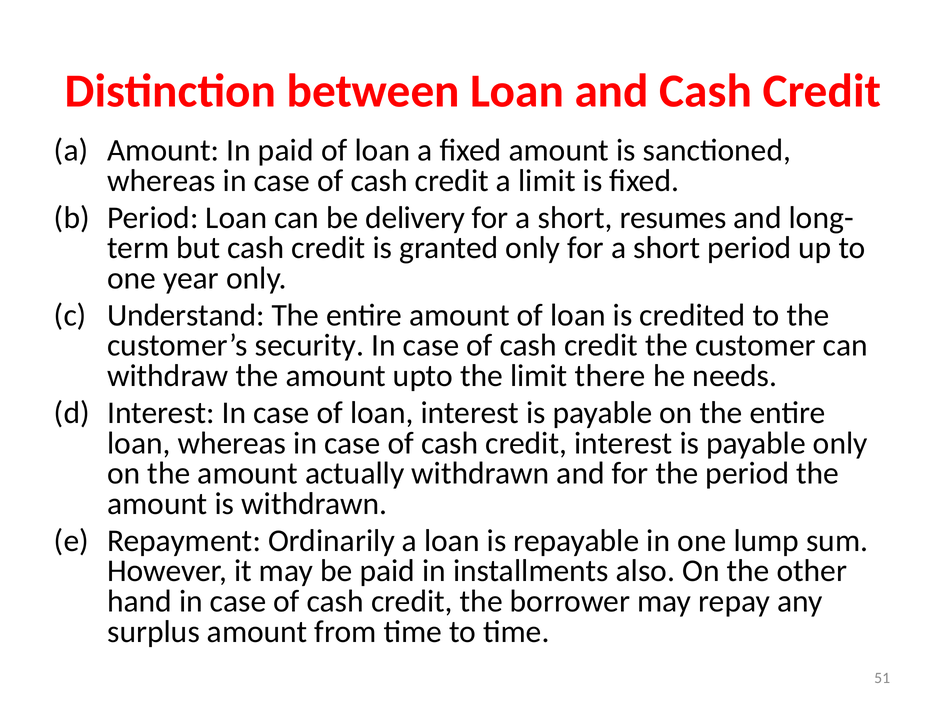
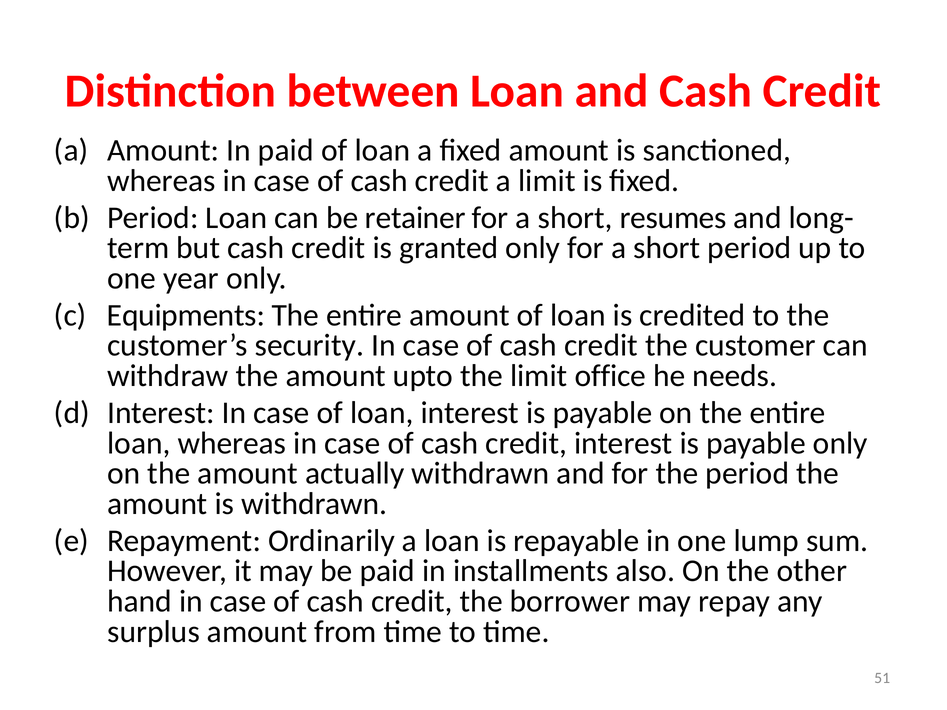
delivery: delivery -> retainer
Understand: Understand -> Equipments
there: there -> office
